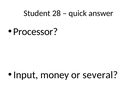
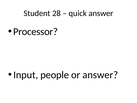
money: money -> people
or several: several -> answer
